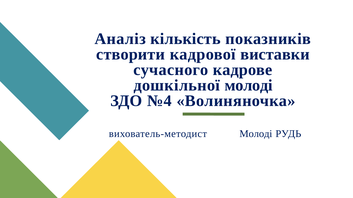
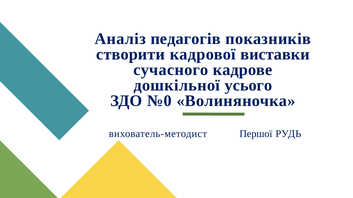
кількість: кількість -> педагогів
дошкільної молоді: молоді -> усього
№4: №4 -> №0
вихователь-методист Молоді: Молоді -> Першої
